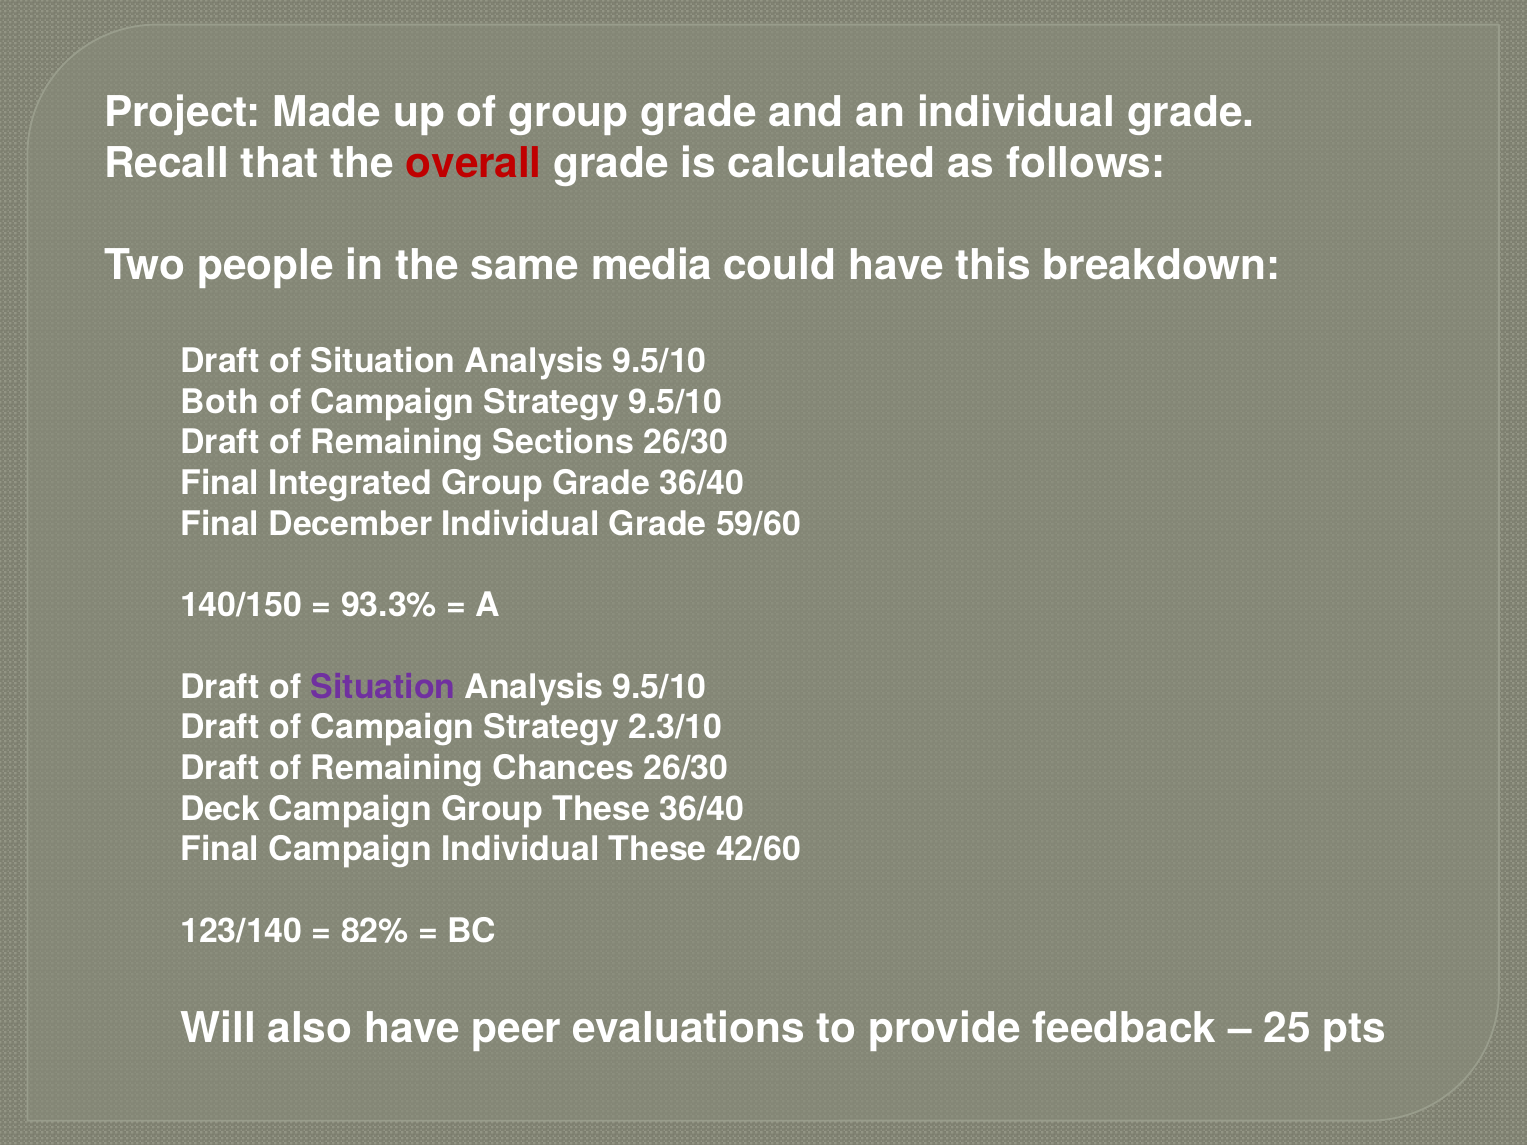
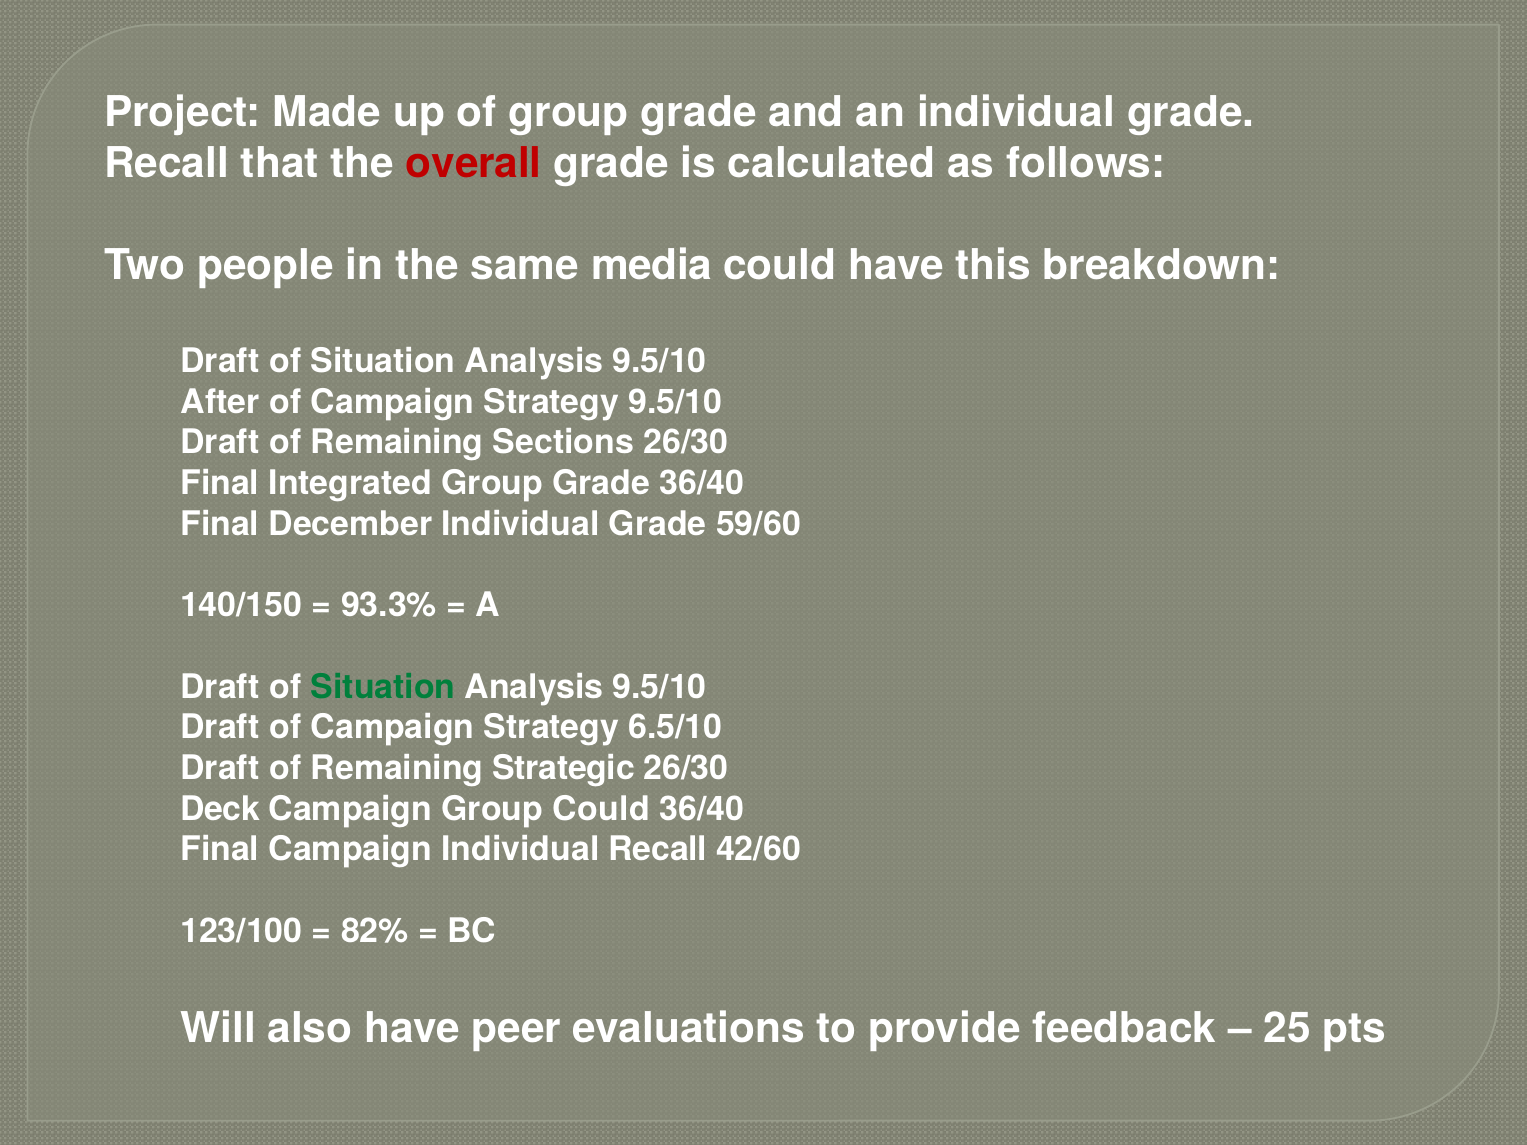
Both: Both -> After
Situation at (383, 687) colour: purple -> green
2.3/10: 2.3/10 -> 6.5/10
Chances: Chances -> Strategic
Group These: These -> Could
Individual These: These -> Recall
123/140: 123/140 -> 123/100
